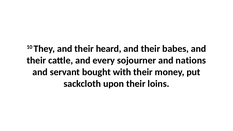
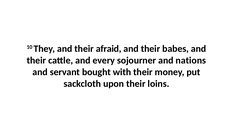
heard: heard -> afraid
